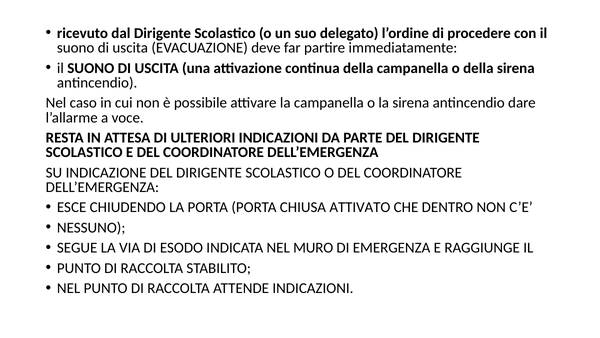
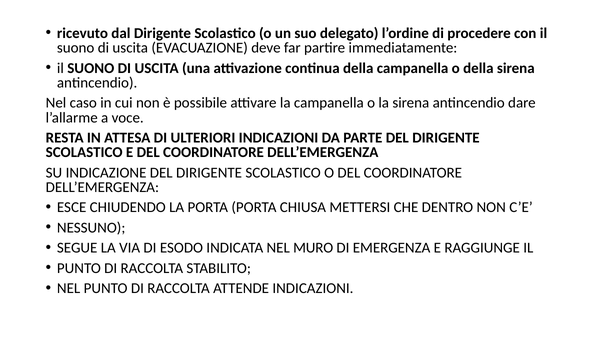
ATTIVATO: ATTIVATO -> METTERSI
